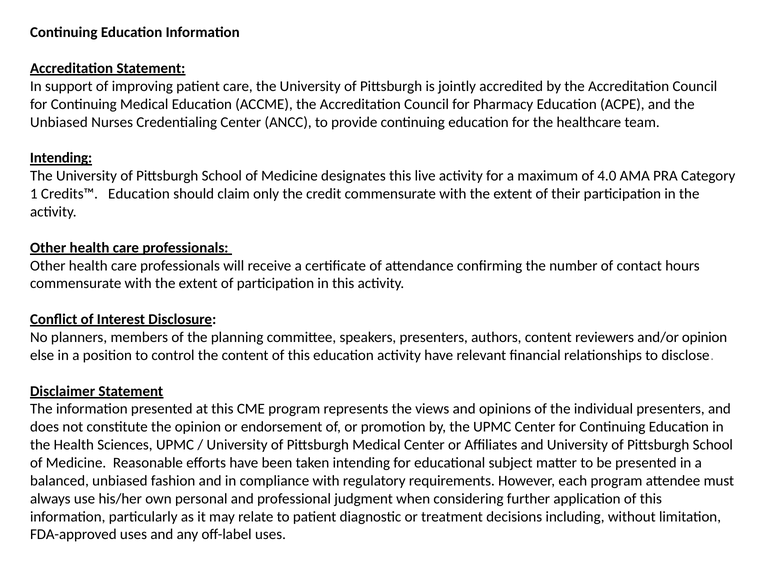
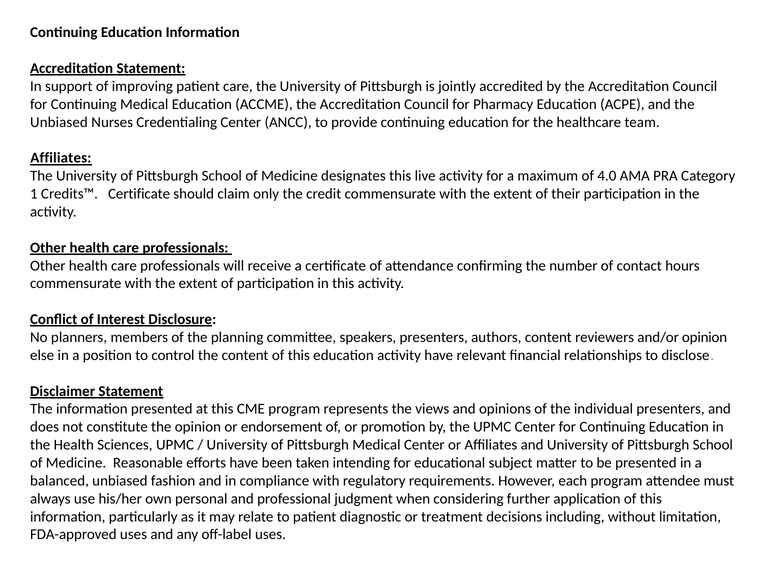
Intending at (61, 158): Intending -> Affiliates
Credits™ Education: Education -> Certificate
